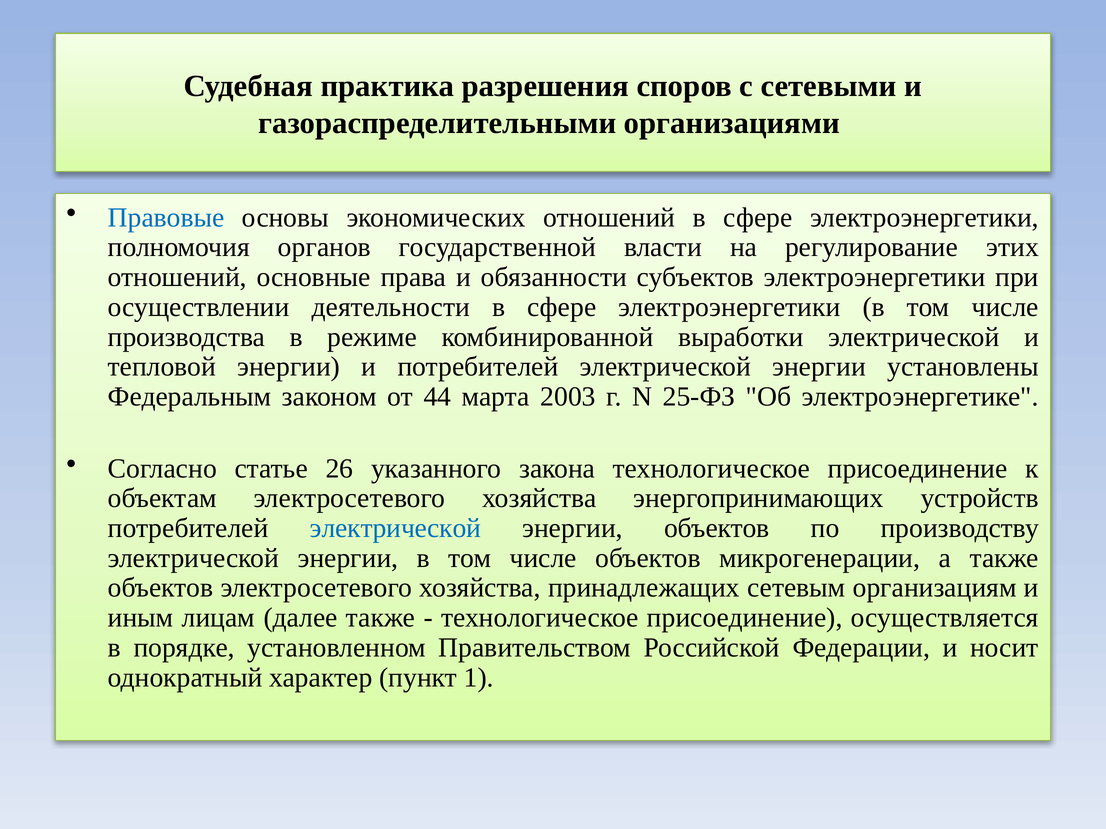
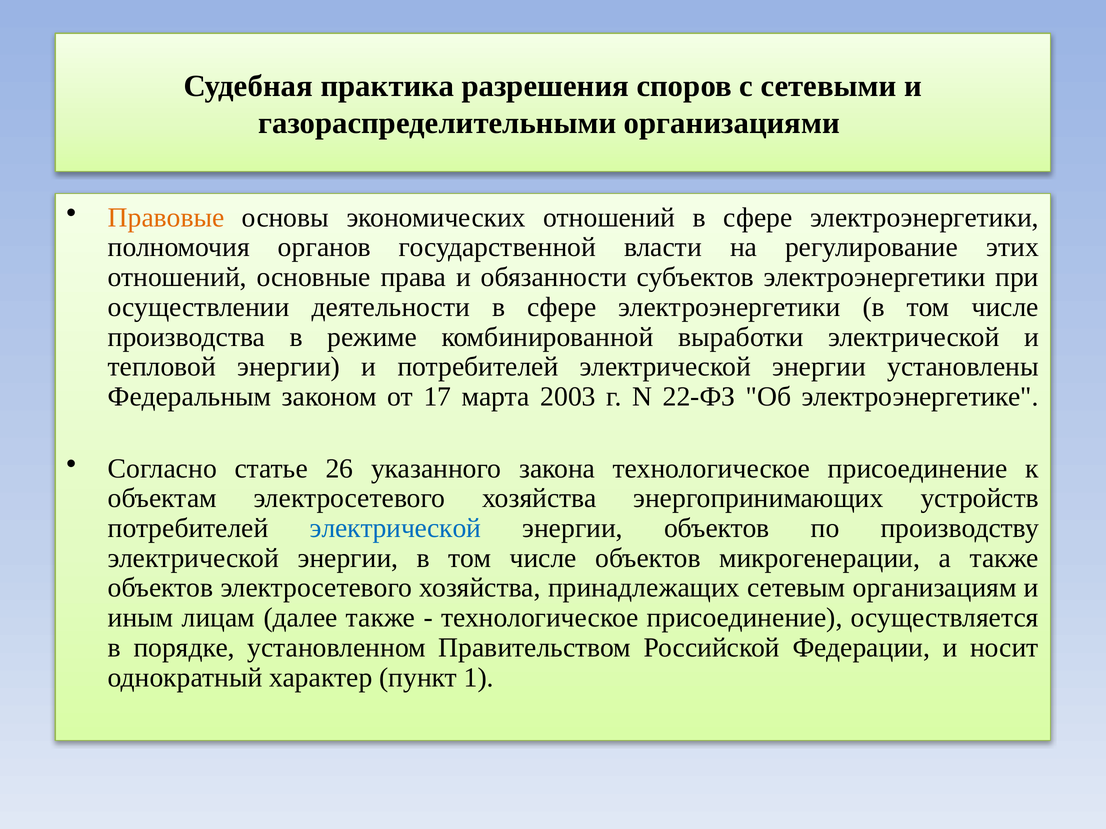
Правовые colour: blue -> orange
44: 44 -> 17
25-ФЗ: 25-ФЗ -> 22-ФЗ
